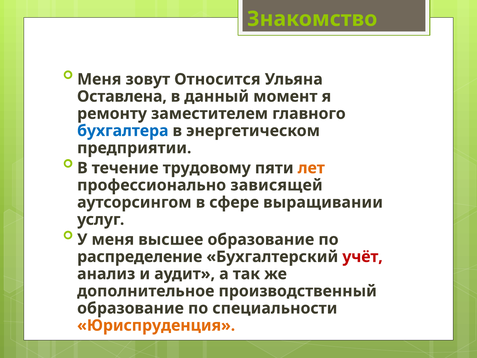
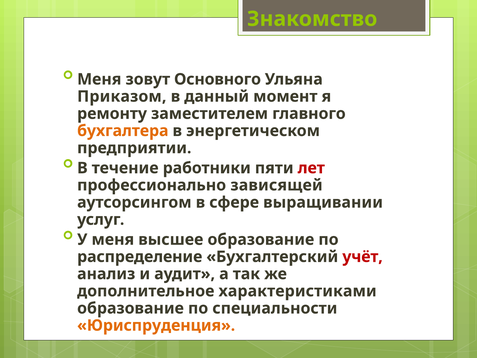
Относится: Относится -> Основного
Оставлена: Оставлена -> Приказом
бухгалтера colour: blue -> orange
трудовому: трудовому -> работники
лет colour: orange -> red
производственный: производственный -> характеристиками
